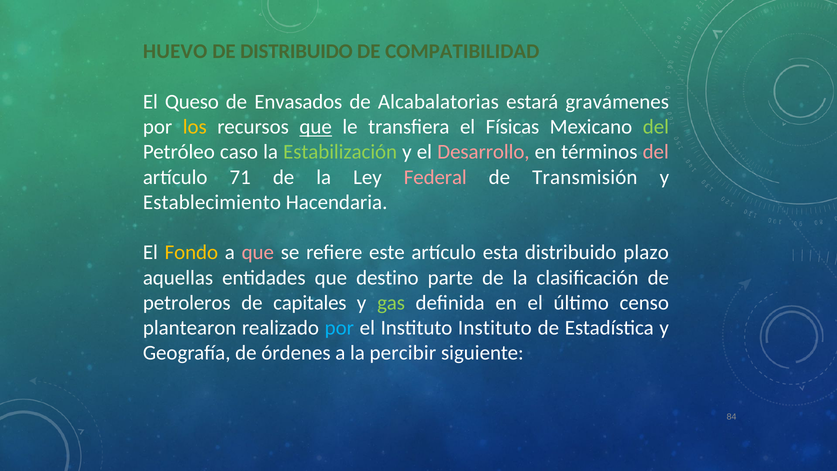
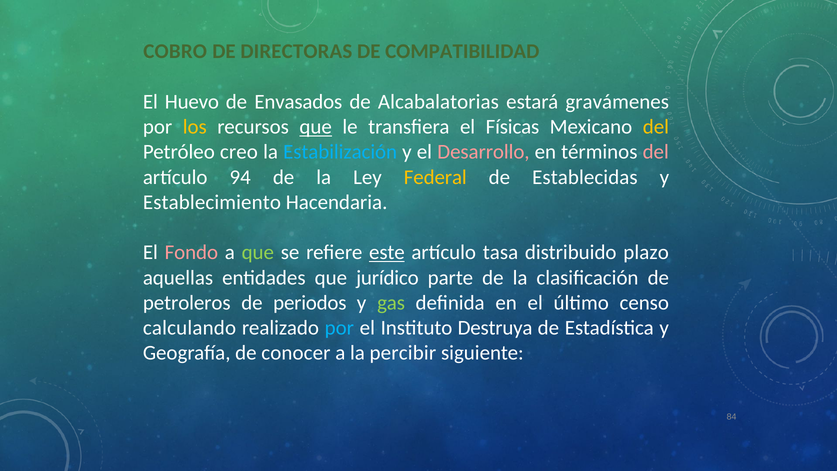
HUEVO: HUEVO -> COBRO
DE DISTRIBUIDO: DISTRIBUIDO -> DIRECTORAS
Queso: Queso -> Huevo
del at (656, 127) colour: light green -> yellow
caso: caso -> creo
Estabilización colour: light green -> light blue
71: 71 -> 94
Federal colour: pink -> yellow
Transmisión: Transmisión -> Establecidas
Fondo colour: yellow -> pink
que at (258, 252) colour: pink -> light green
este underline: none -> present
esta: esta -> tasa
destino: destino -> jurídico
capitales: capitales -> periodos
plantearon: plantearon -> calculando
Instituto Instituto: Instituto -> Destruya
órdenes: órdenes -> conocer
